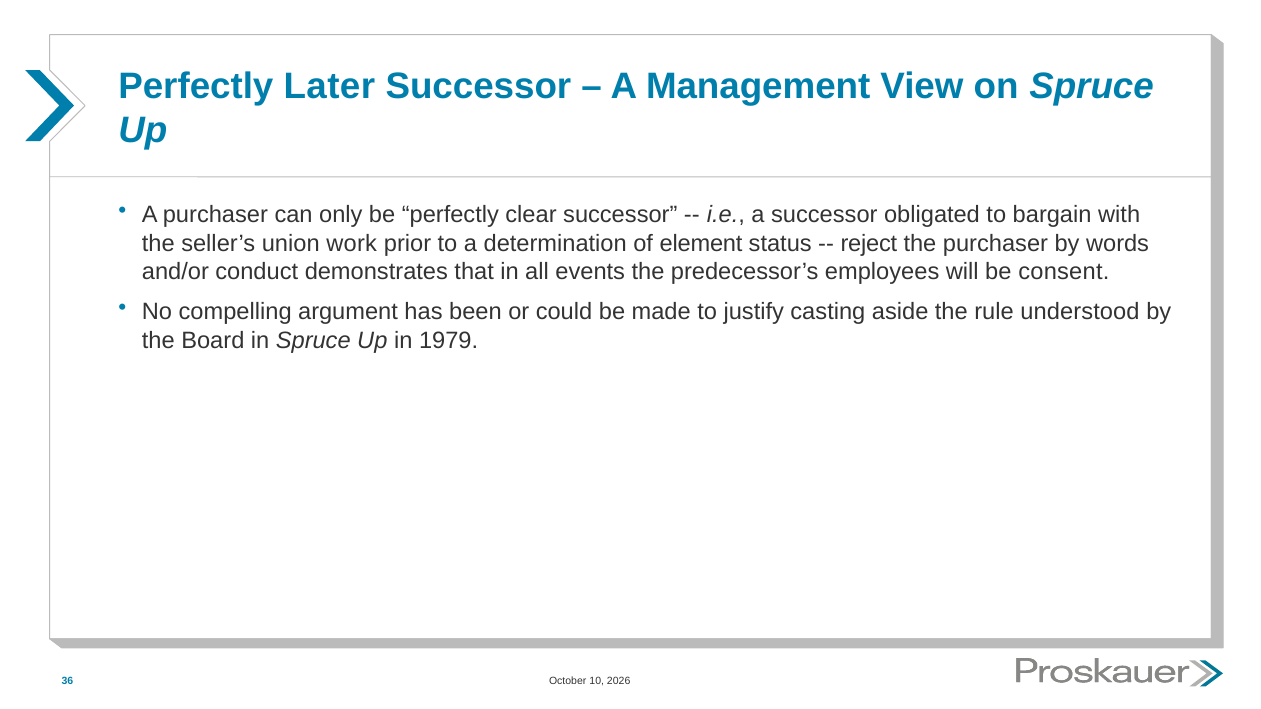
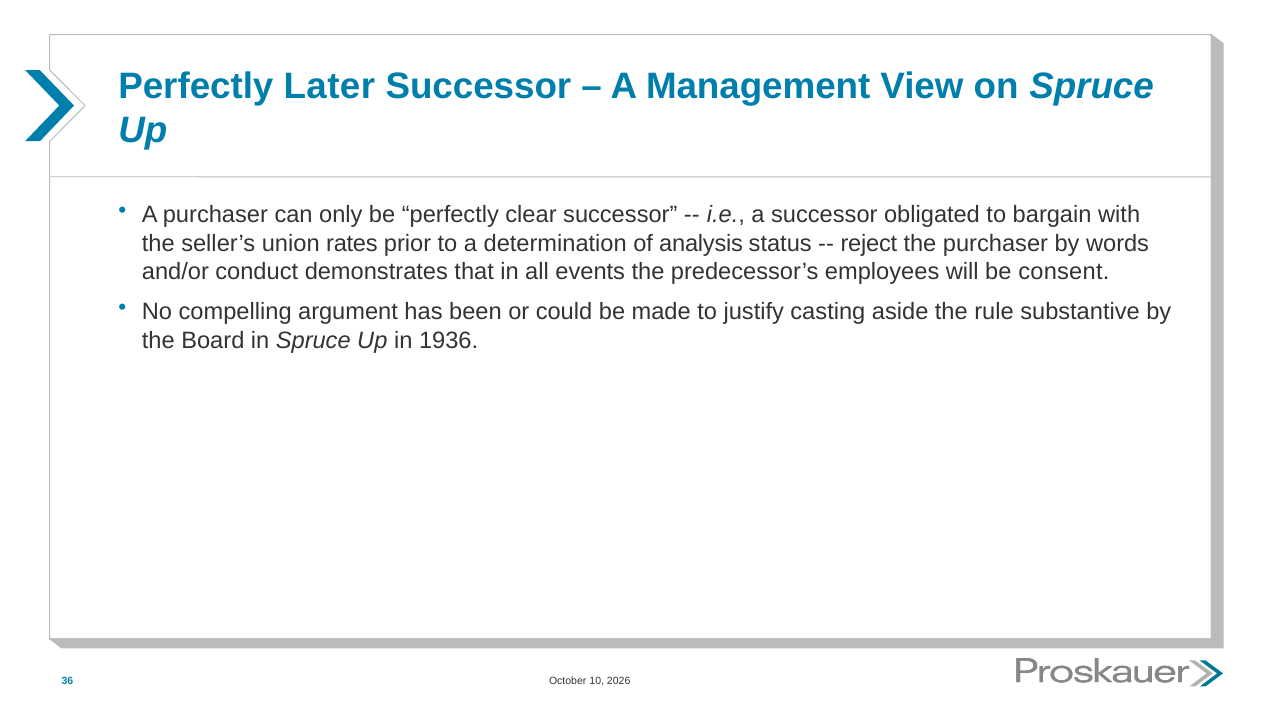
work: work -> rates
element: element -> analysis
understood: understood -> substantive
1979: 1979 -> 1936
